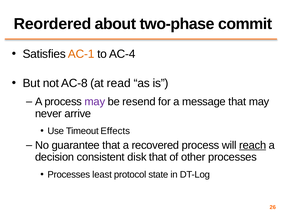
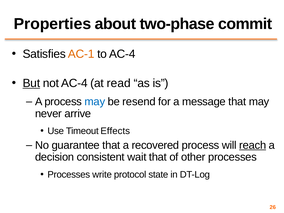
Reordered: Reordered -> Properties
But underline: none -> present
not AC-8: AC-8 -> AC-4
may at (95, 102) colour: purple -> blue
disk: disk -> wait
least: least -> write
